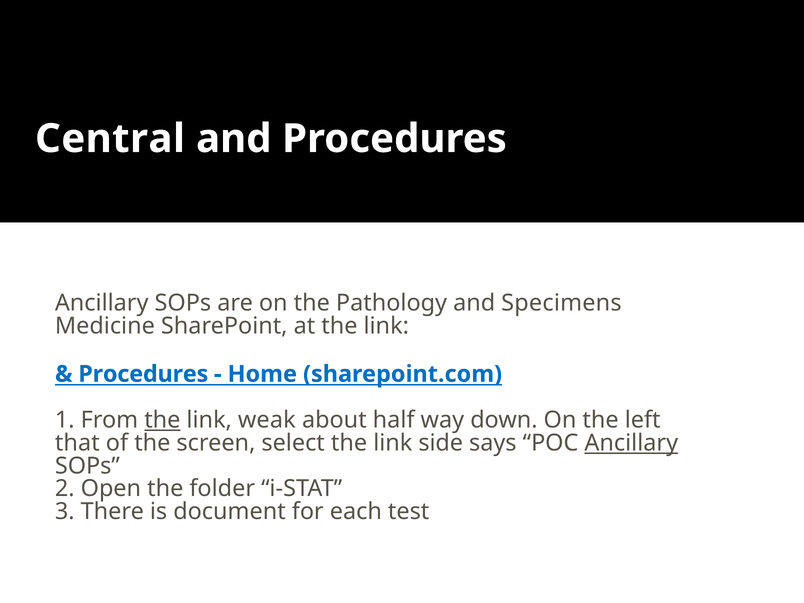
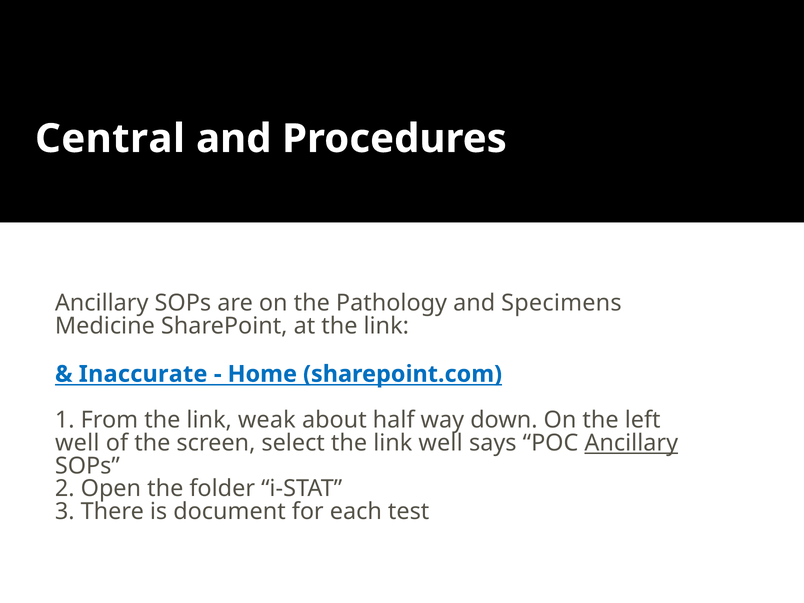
Procedures at (143, 374): Procedures -> Inaccurate
the at (162, 420) underline: present -> none
that at (77, 443): that -> well
link side: side -> well
